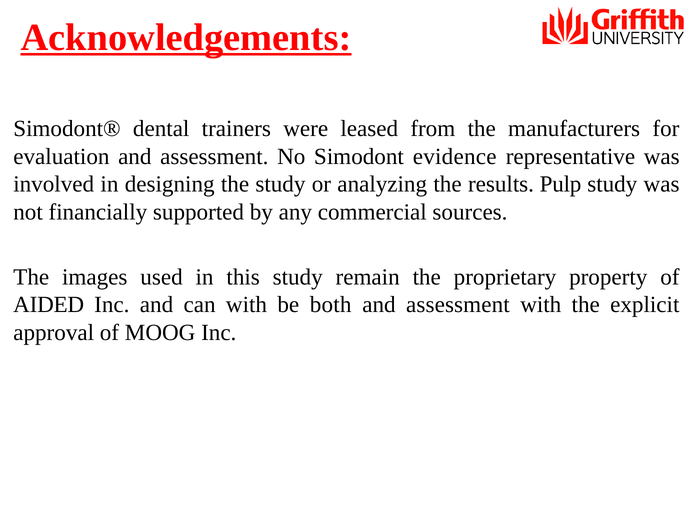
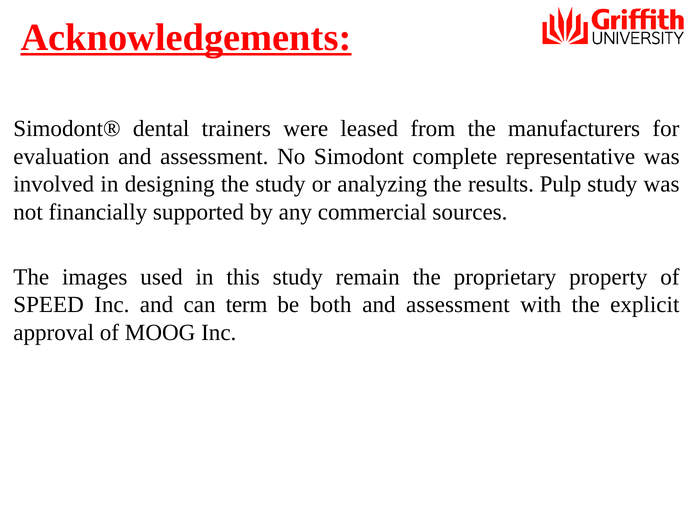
evidence: evidence -> complete
AIDED: AIDED -> SPEED
can with: with -> term
